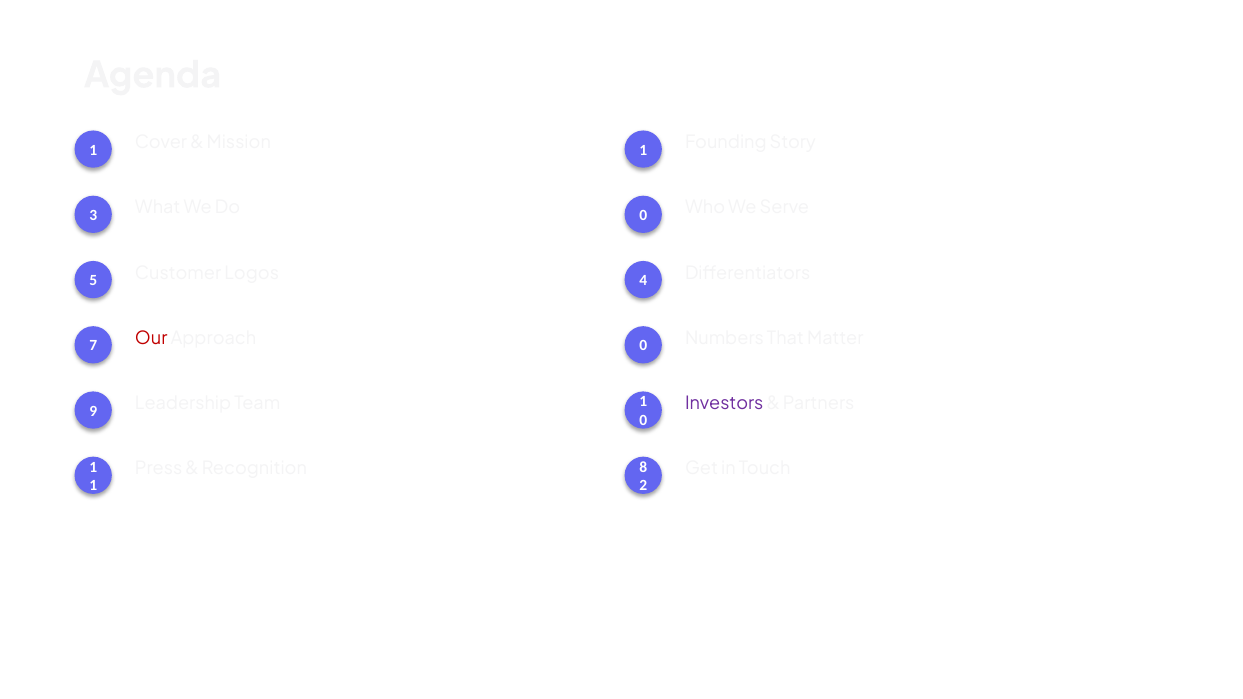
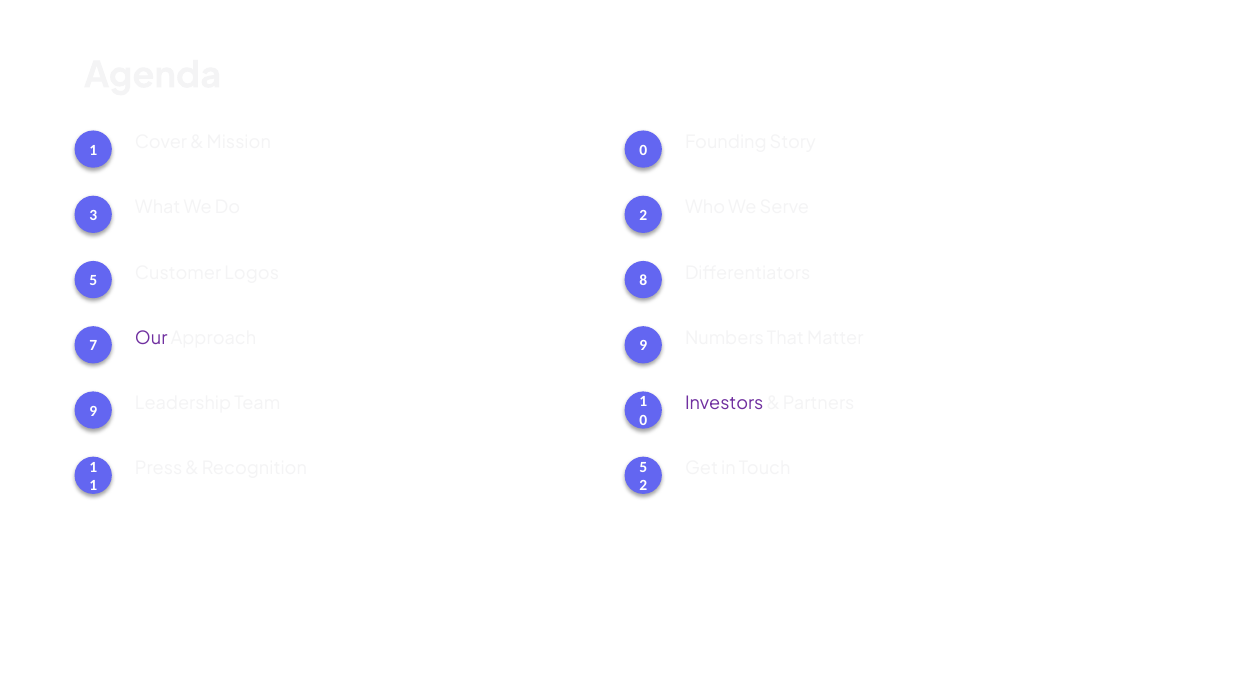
Mission 1: 1 -> 0
Do 0: 0 -> 2
4: 4 -> 8
Our colour: red -> purple
Approach 0: 0 -> 9
Recognition 8: 8 -> 5
